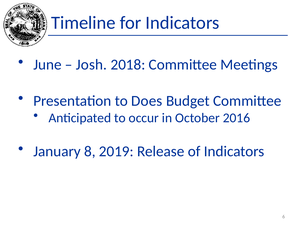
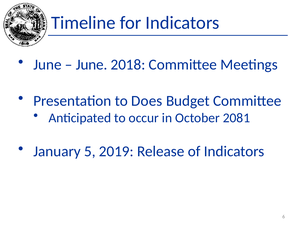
Josh at (92, 65): Josh -> June
2016: 2016 -> 2081
8: 8 -> 5
